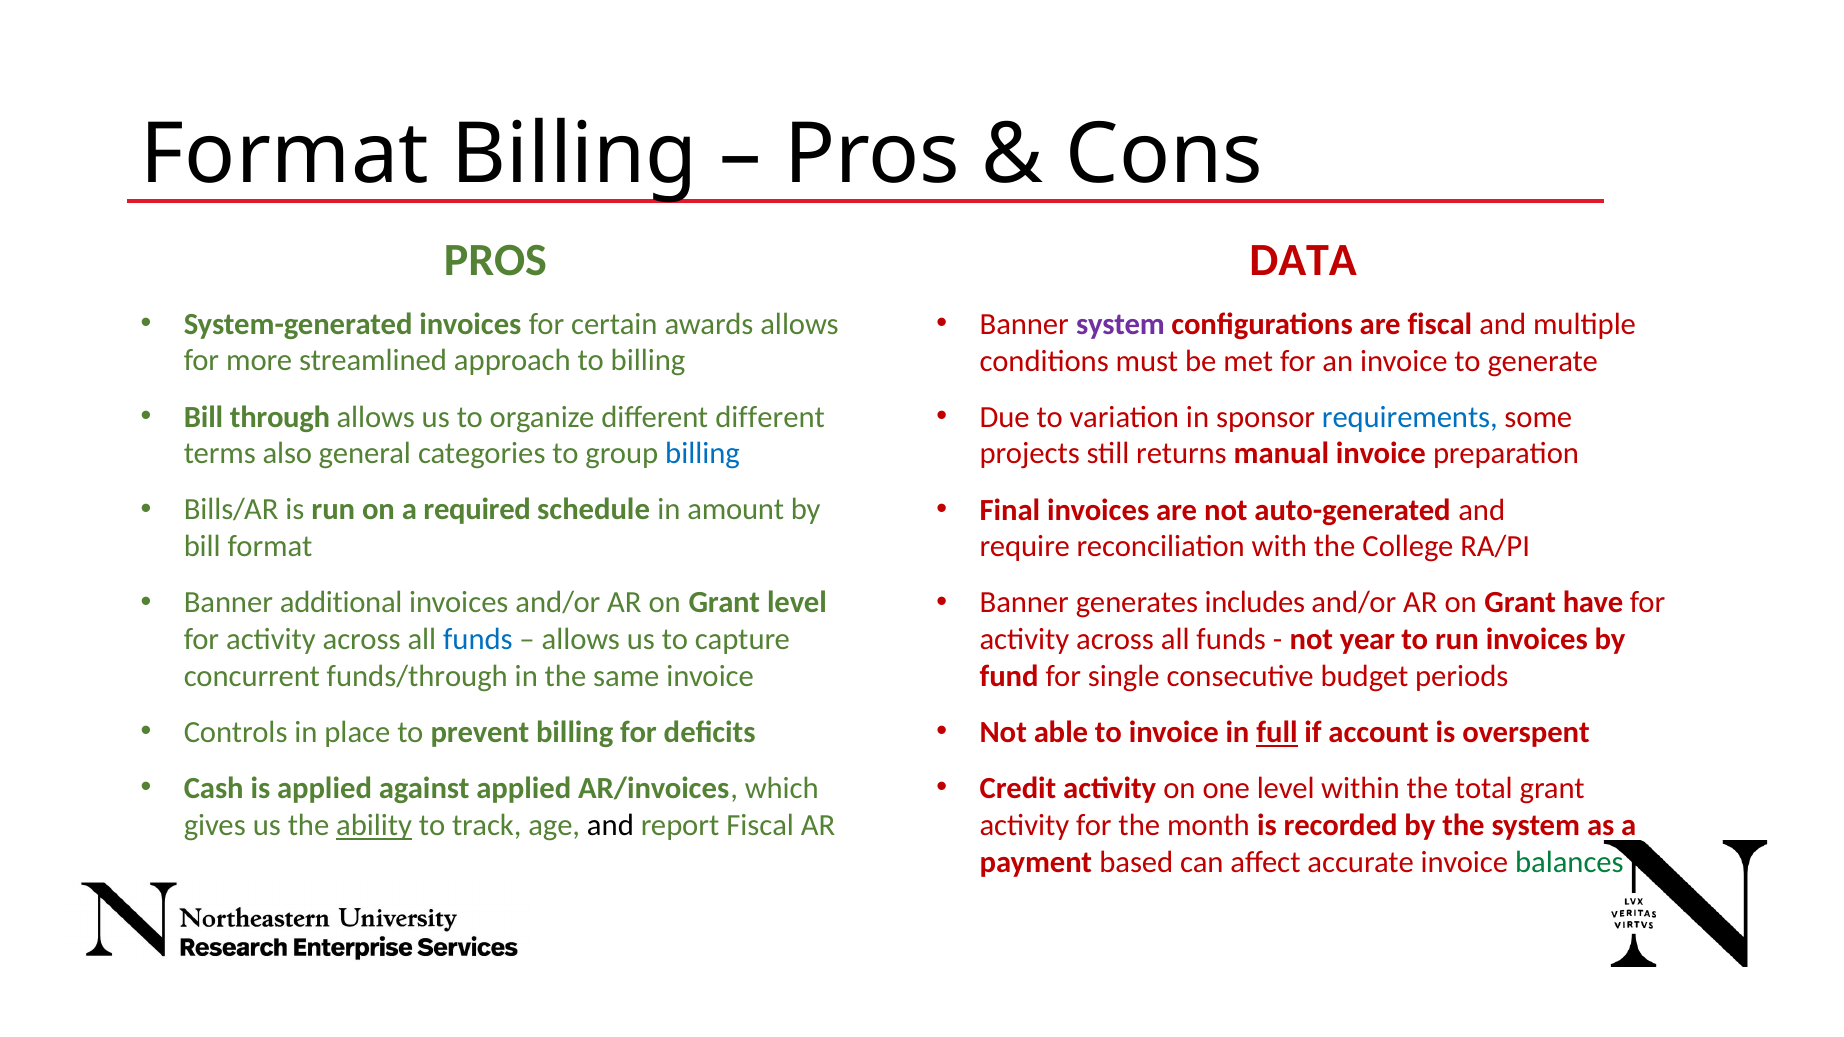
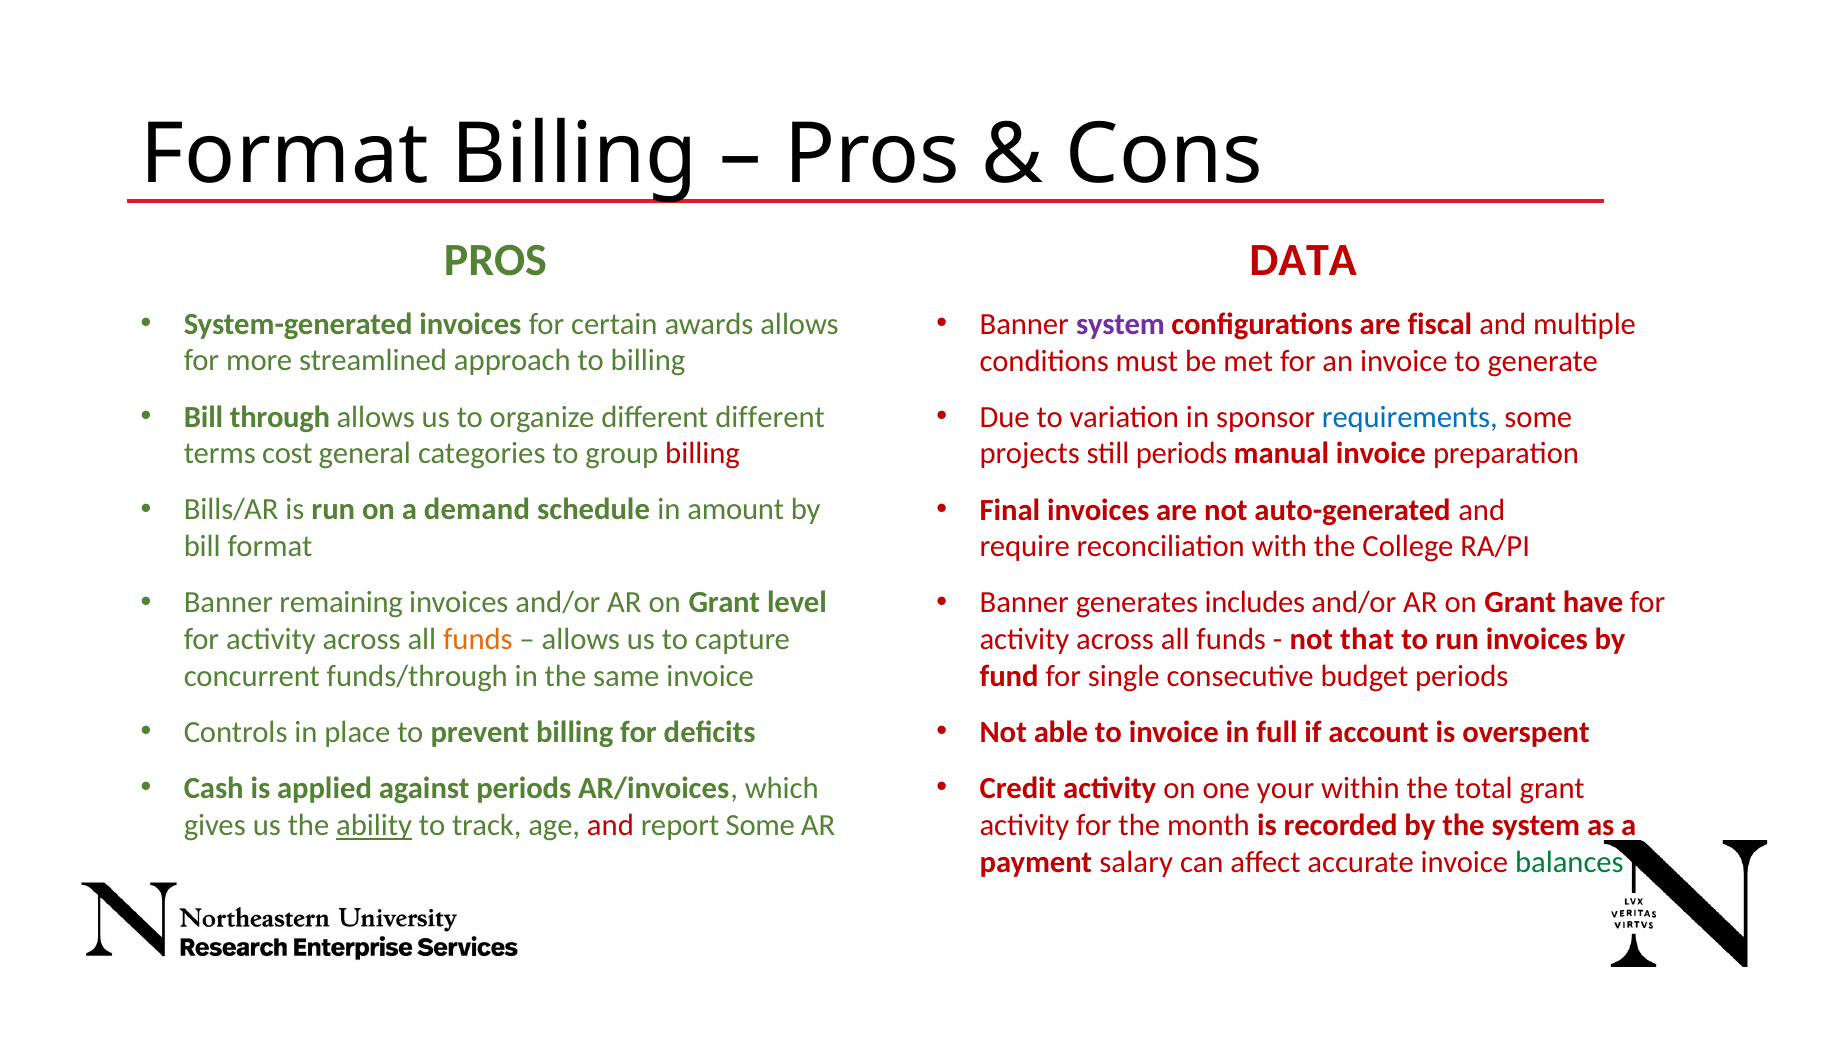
also: also -> cost
billing at (703, 454) colour: blue -> red
still returns: returns -> periods
required: required -> demand
additional: additional -> remaining
funds at (478, 640) colour: blue -> orange
year: year -> that
full underline: present -> none
against applied: applied -> periods
one level: level -> your
and at (610, 826) colour: black -> red
report Fiscal: Fiscal -> Some
based: based -> salary
